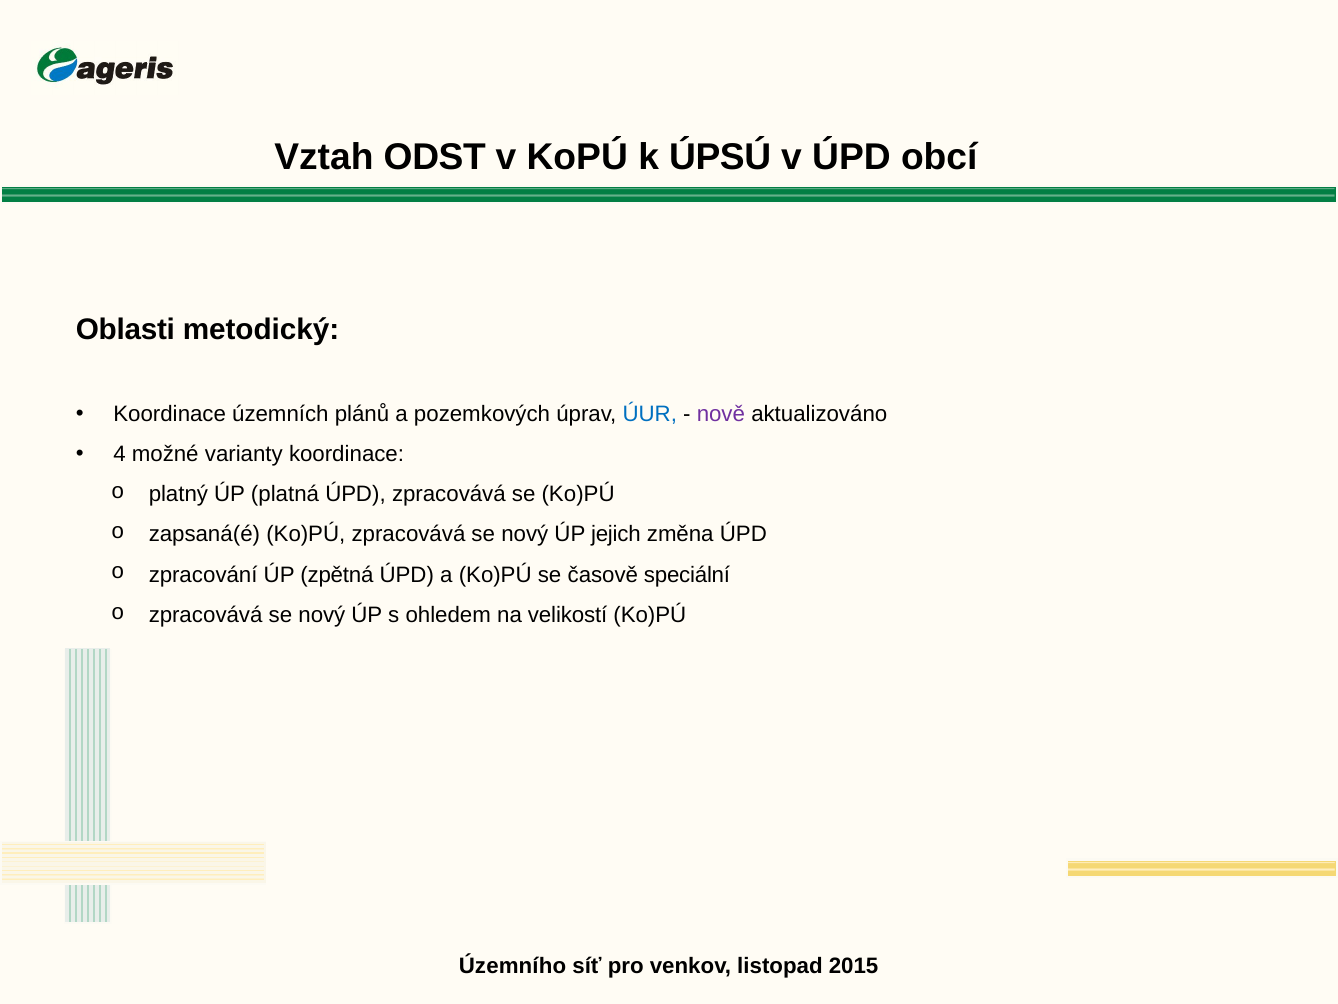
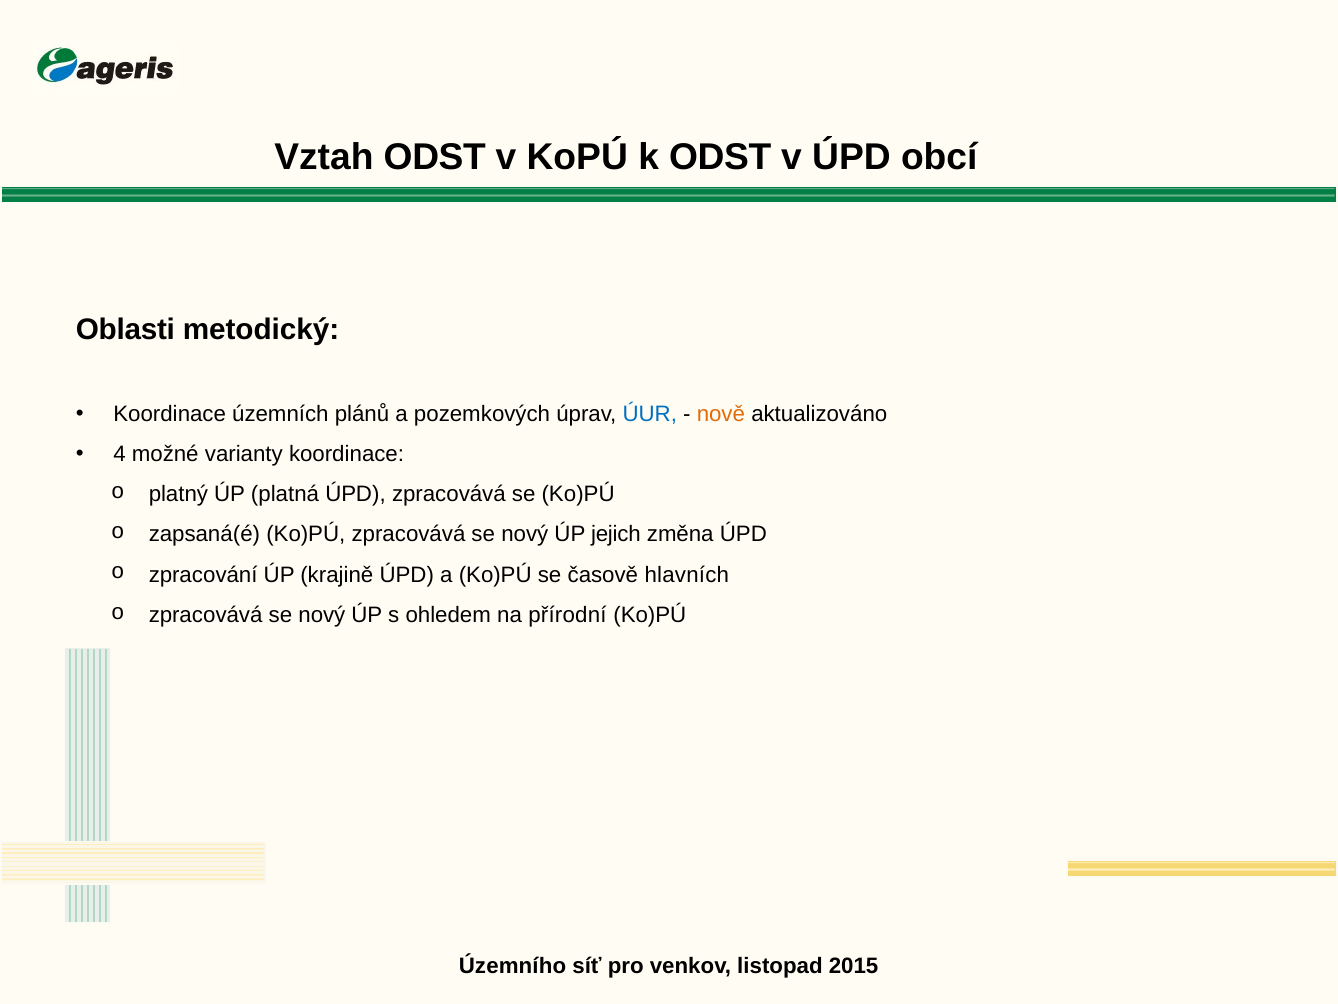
k ÚPSÚ: ÚPSÚ -> ODST
nově colour: purple -> orange
zpětná: zpětná -> krajině
speciální: speciální -> hlavních
velikostí: velikostí -> přírodní
